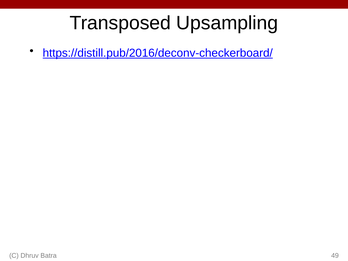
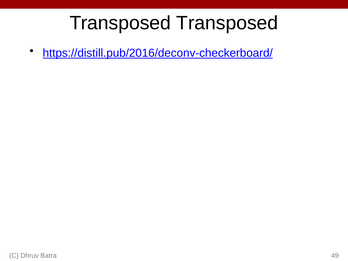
Transposed Upsampling: Upsampling -> Transposed
